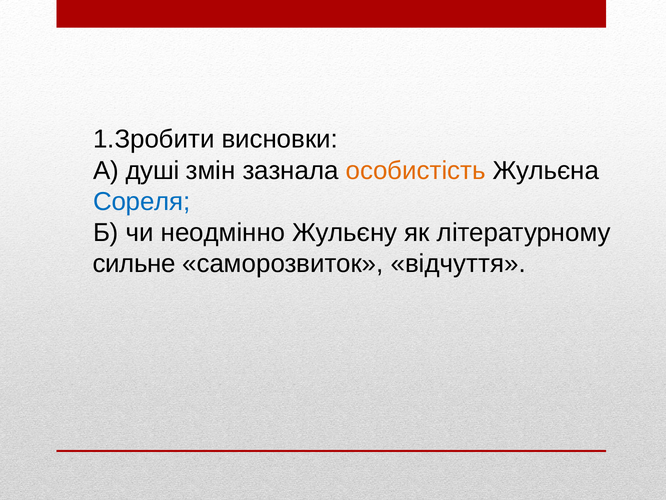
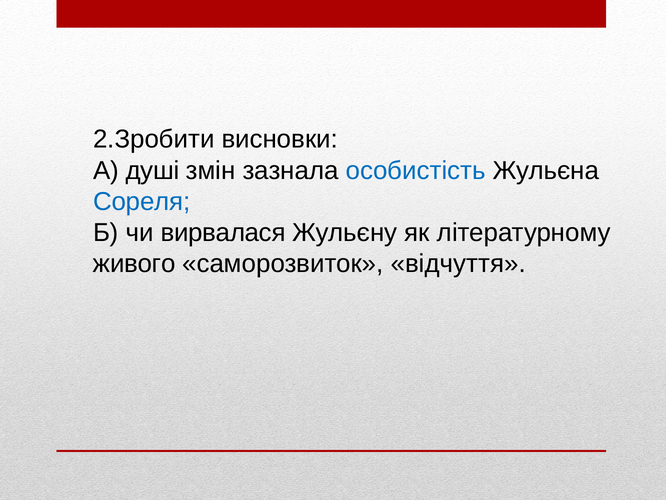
1.Зробити: 1.Зробити -> 2.Зробити
особистість colour: orange -> blue
неодмінно: неодмінно -> вирвалася
сильне: сильне -> живого
